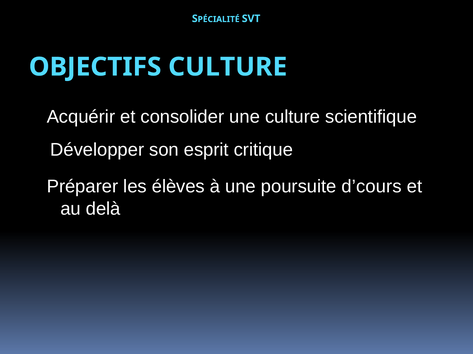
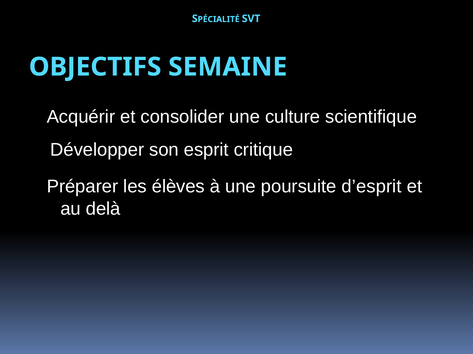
OBJECTIFS CULTURE: CULTURE -> SEMAINE
d’cours: d’cours -> d’esprit
